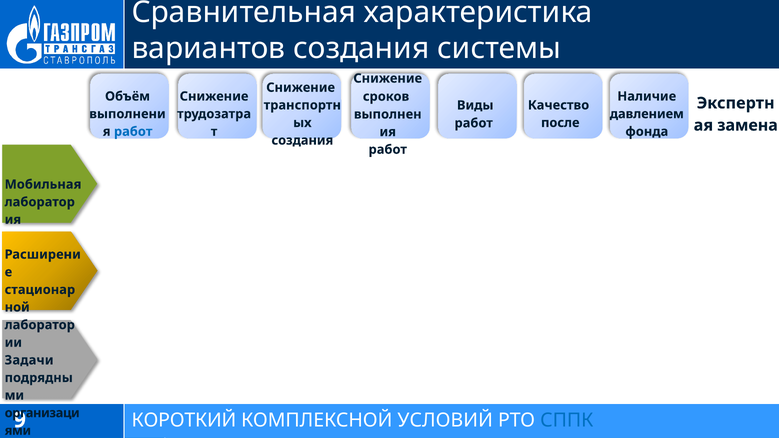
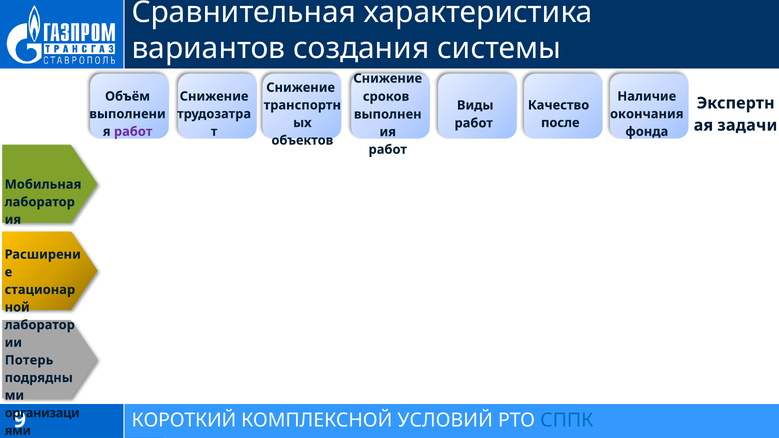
давлением: давлением -> окончания
замена: замена -> задачи
работ at (133, 132) colour: blue -> purple
создания at (302, 140): создания -> объектов
Задачи: Задачи -> Потерь
